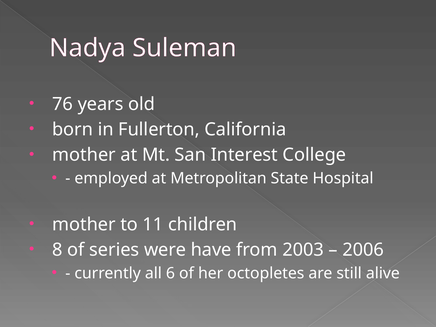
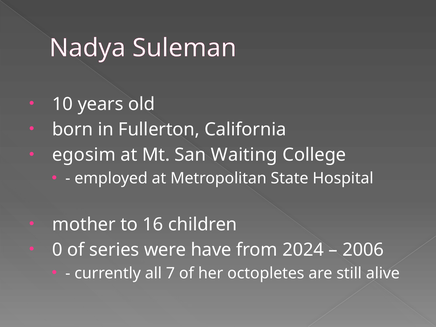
76: 76 -> 10
mother at (84, 155): mother -> egosim
Interest: Interest -> Waiting
11: 11 -> 16
8: 8 -> 0
2003: 2003 -> 2024
6: 6 -> 7
